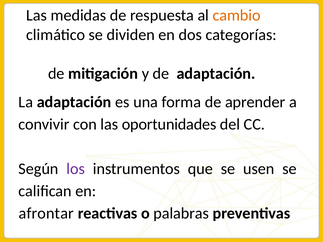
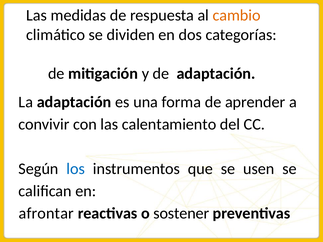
oportunidades: oportunidades -> calentamiento
los colour: purple -> blue
palabras: palabras -> sostener
